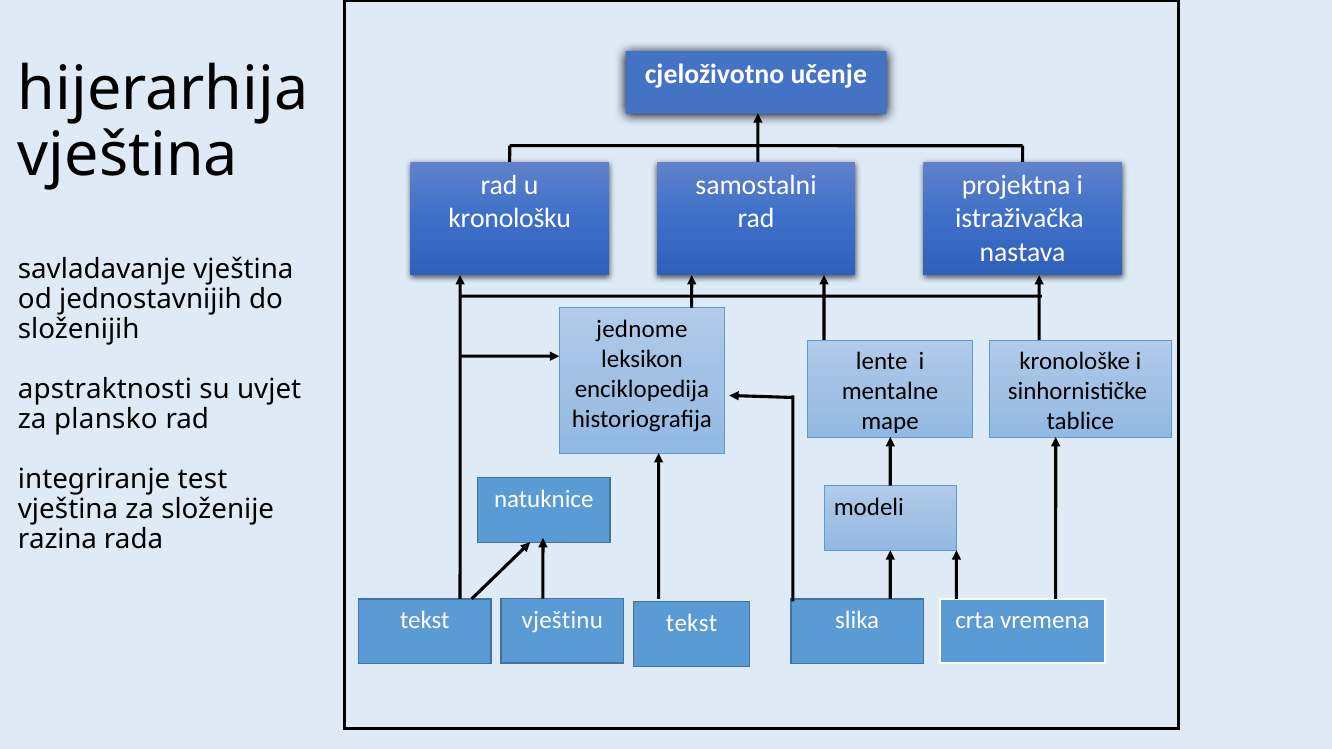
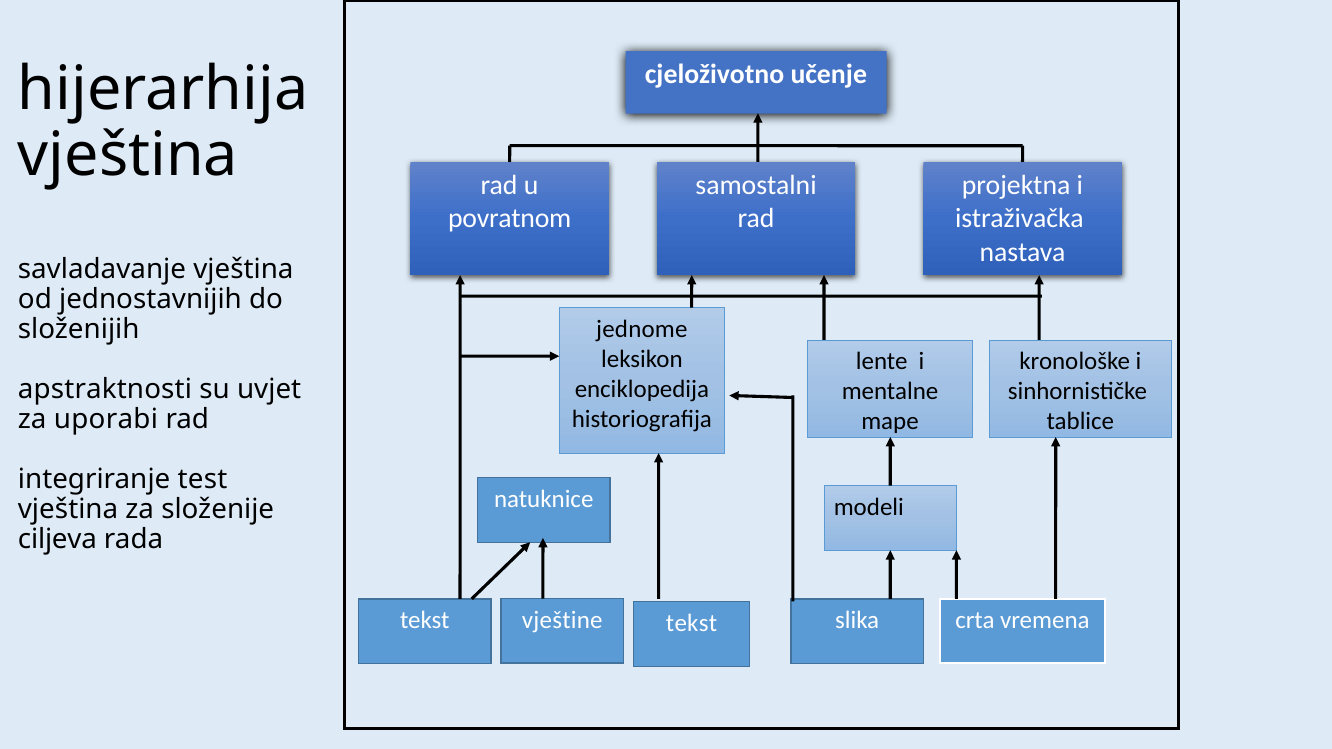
kronološku: kronološku -> povratnom
plansko: plansko -> uporabi
razina: razina -> ciljeva
vještinu: vještinu -> vještine
